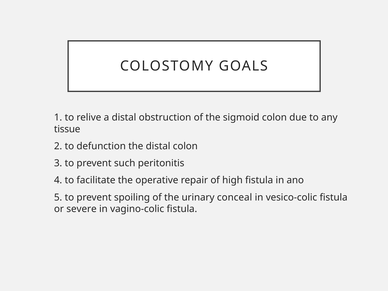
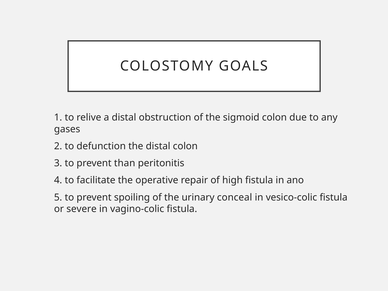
tissue: tissue -> gases
such: such -> than
